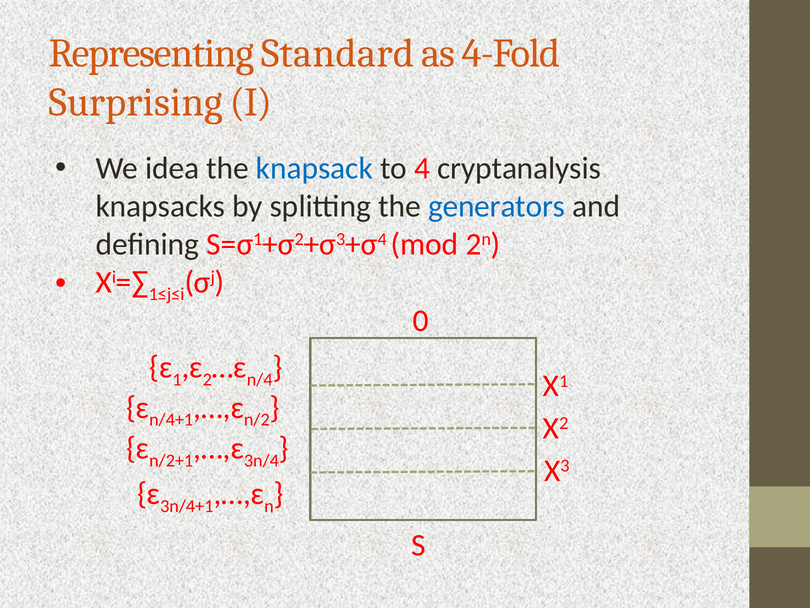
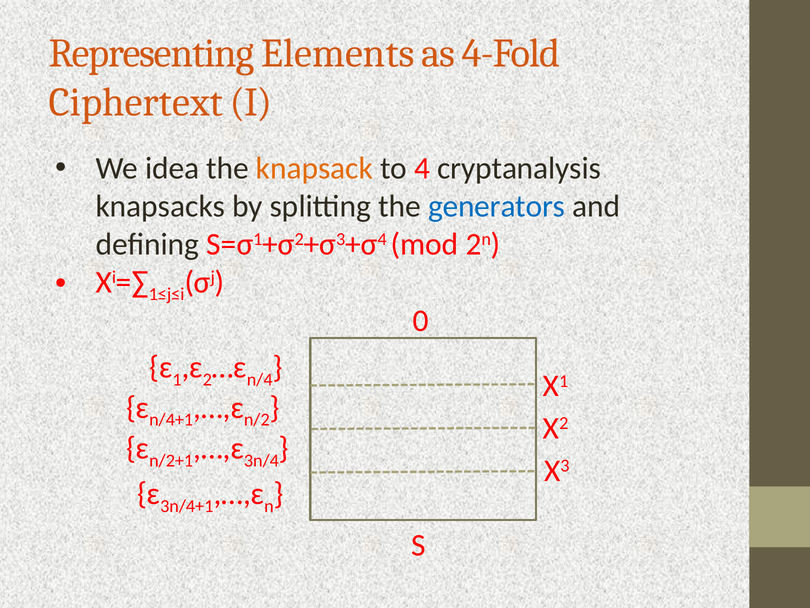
Standard: Standard -> Elements
Surprising: Surprising -> Ciphertext
knapsack colour: blue -> orange
